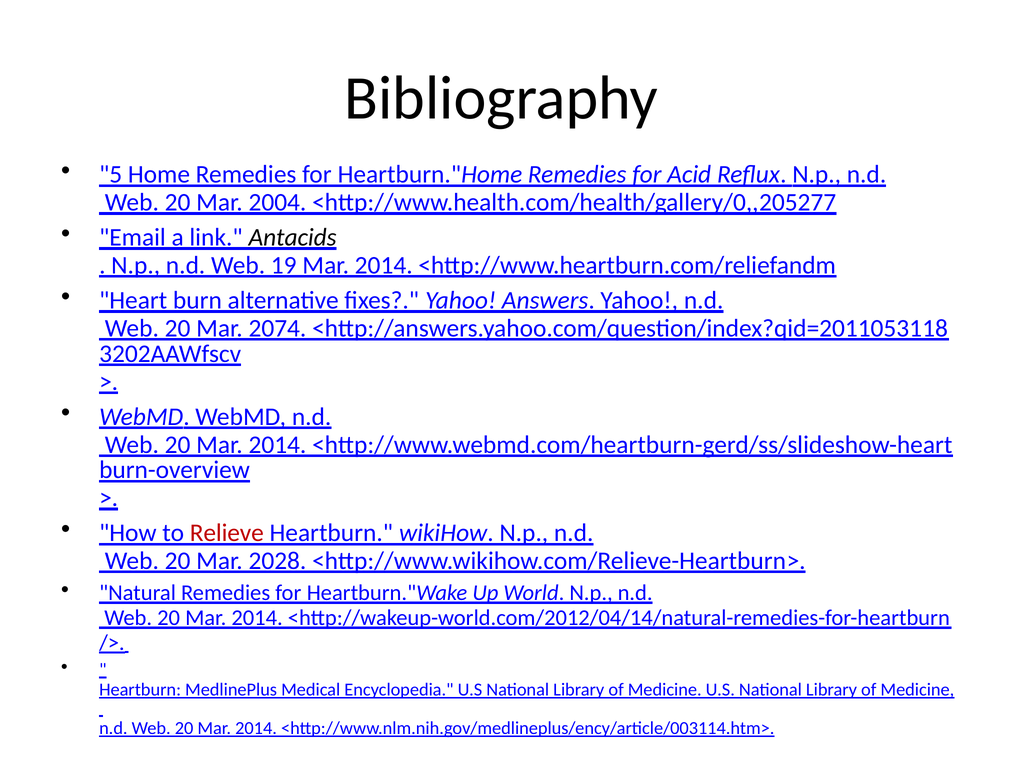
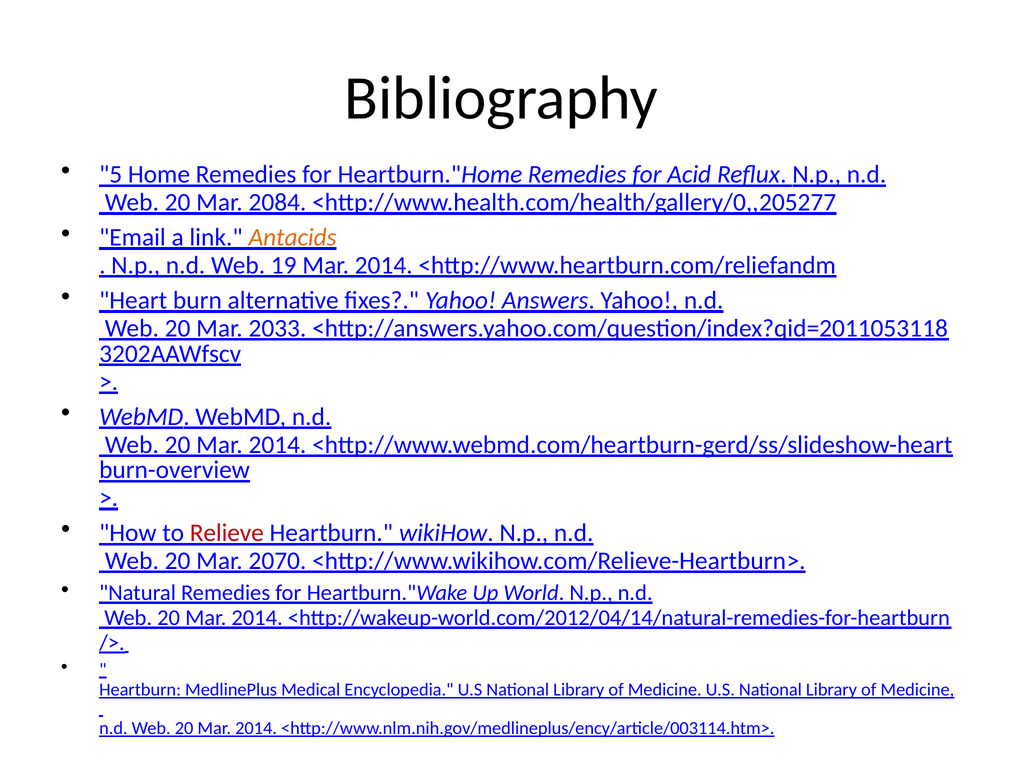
2004: 2004 -> 2084
Antacids colour: black -> orange
2074: 2074 -> 2033
2028: 2028 -> 2070
